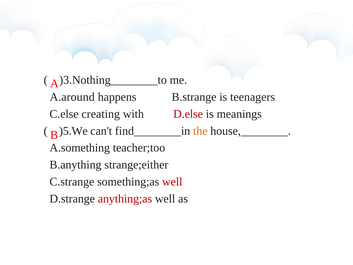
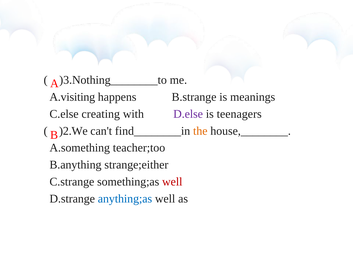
A.around: A.around -> A.visiting
teenagers: teenagers -> meanings
D.else colour: red -> purple
meanings: meanings -> teenagers
)5.We: )5.We -> )2.We
anything;as colour: red -> blue
